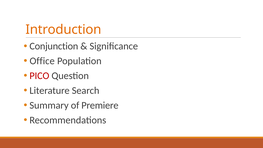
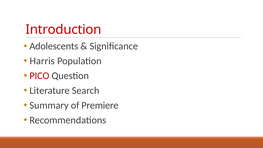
Introduction colour: orange -> red
Conjunction: Conjunction -> Adolescents
Office: Office -> Harris
